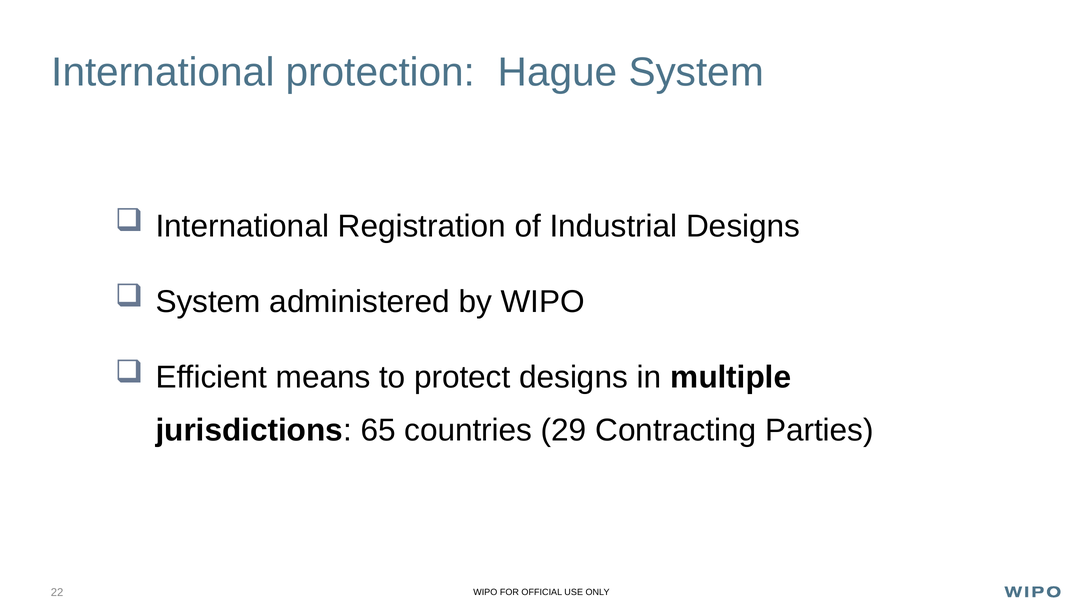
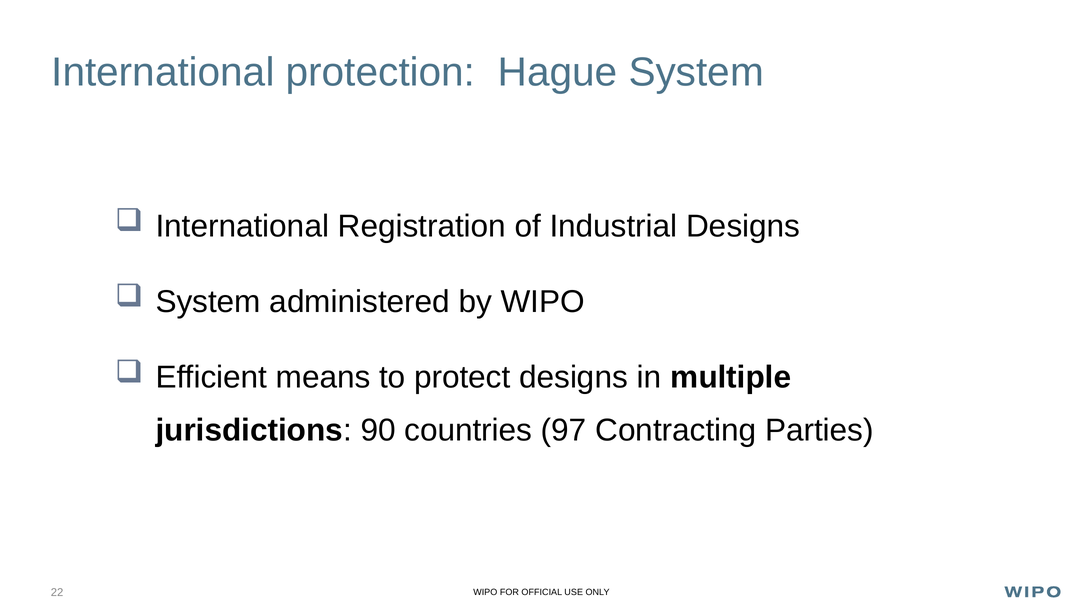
65: 65 -> 90
29: 29 -> 97
